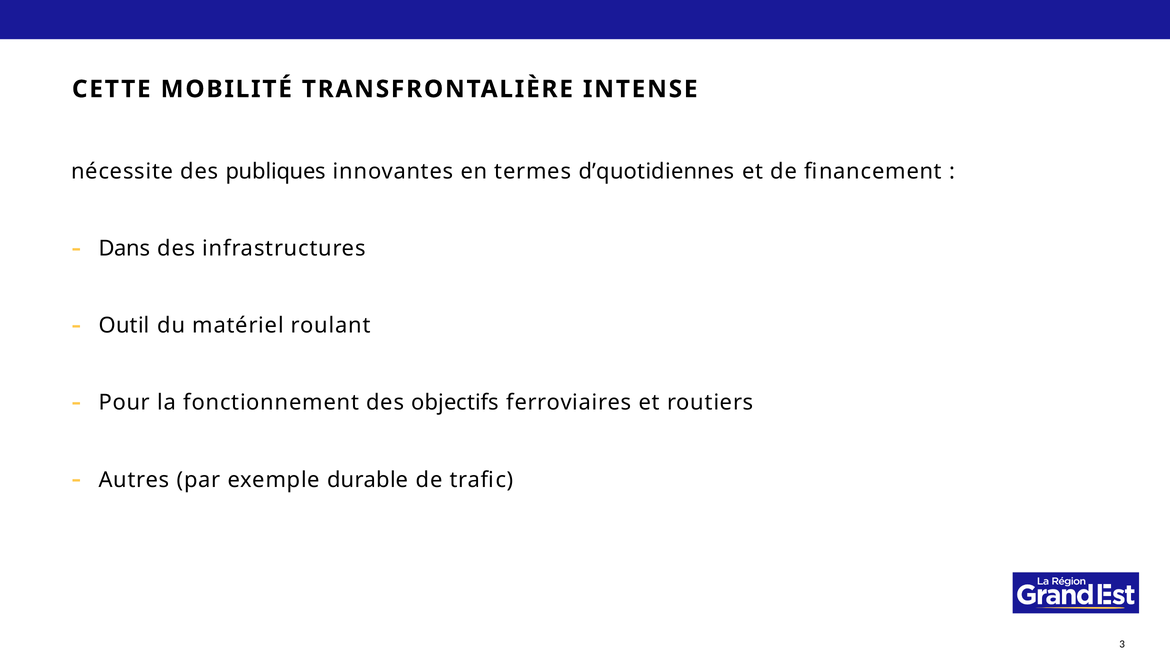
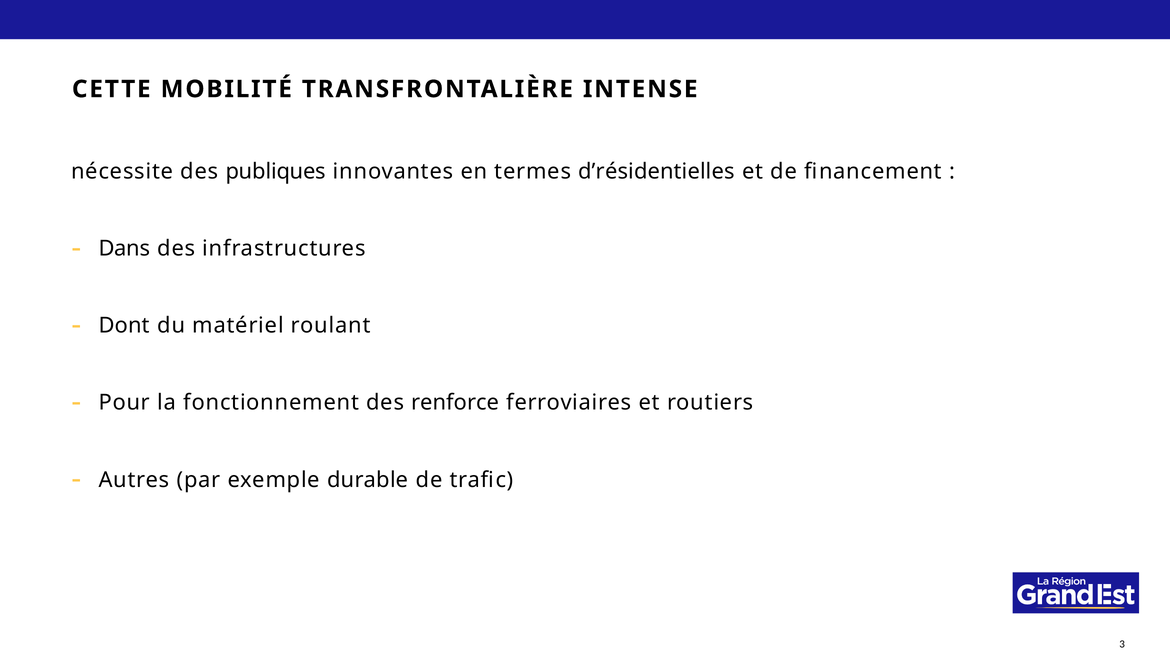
d’quotidiennes: d’quotidiennes -> d’résidentielles
Outil: Outil -> Dont
objectifs: objectifs -> renforce
